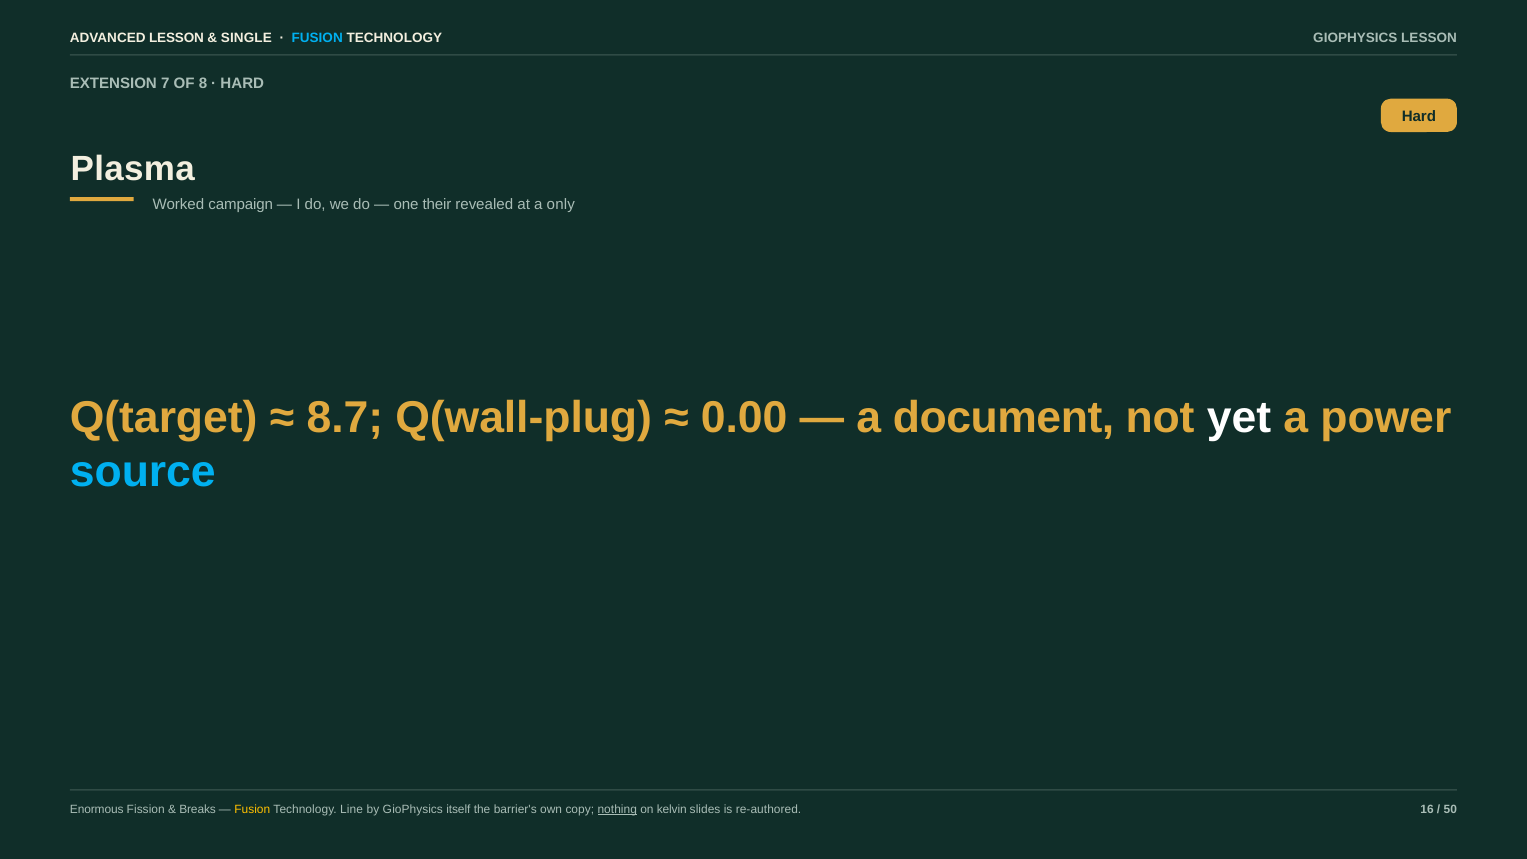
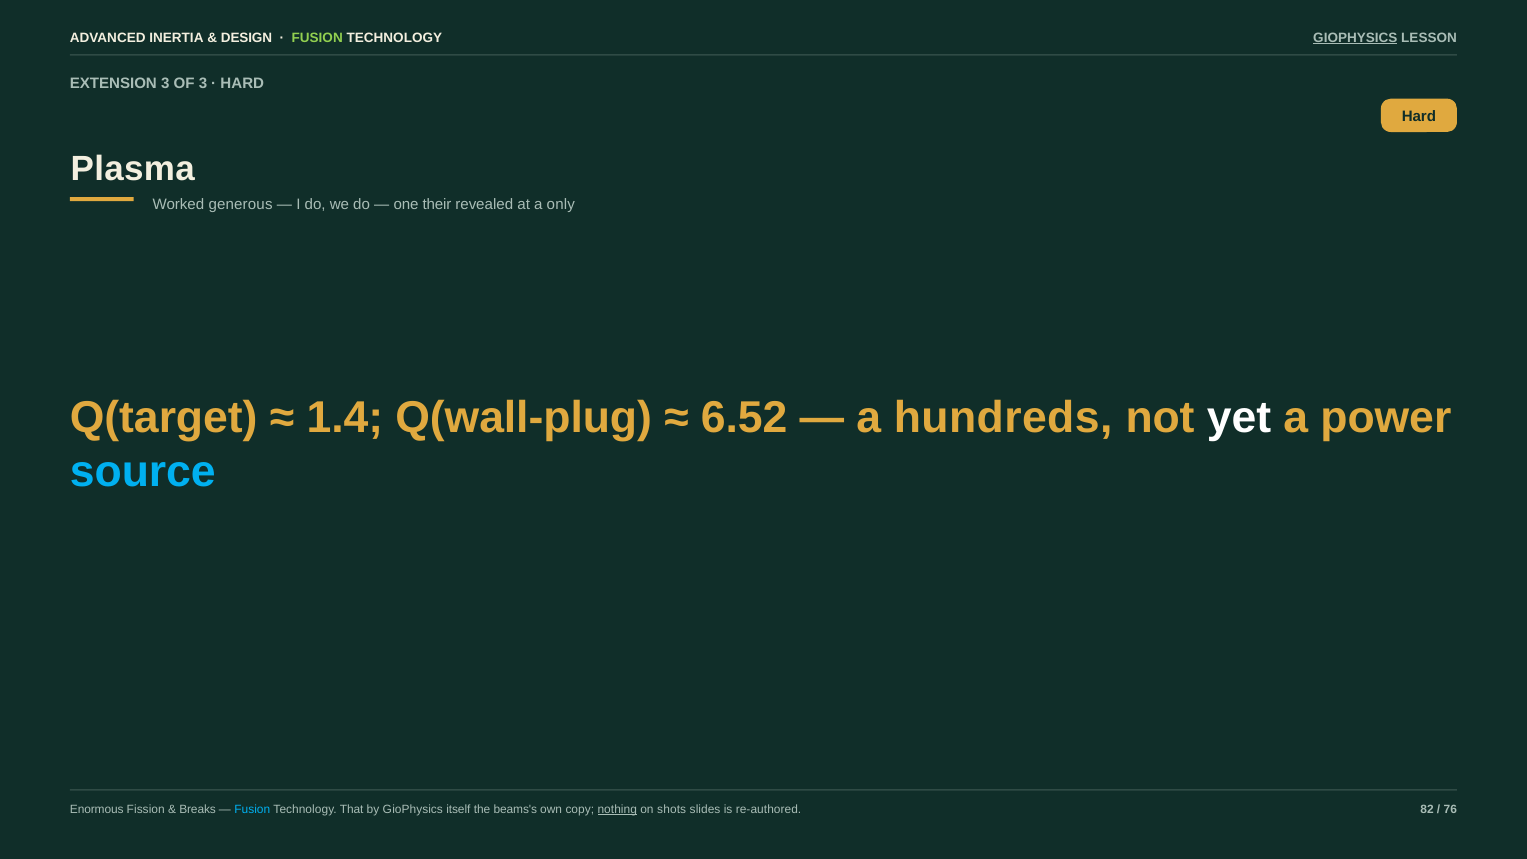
ADVANCED LESSON: LESSON -> INERTIA
SINGLE: SINGLE -> DESIGN
FUSION at (317, 38) colour: light blue -> light green
GIOPHYSICS at (1355, 38) underline: none -> present
EXTENSION 7: 7 -> 3
OF 8: 8 -> 3
campaign: campaign -> generous
8.7: 8.7 -> 1.4
0.00: 0.00 -> 6.52
document: document -> hundreds
Fusion at (252, 810) colour: yellow -> light blue
Line: Line -> That
barrier's: barrier's -> beams's
kelvin: kelvin -> shots
16: 16 -> 82
50: 50 -> 76
